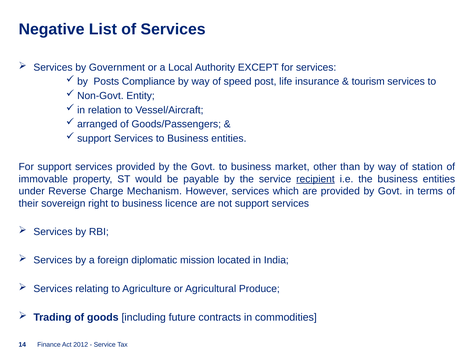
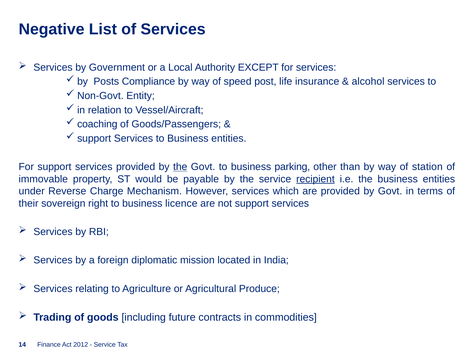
tourism: tourism -> alcohol
arranged: arranged -> coaching
the at (180, 167) underline: none -> present
market: market -> parking
